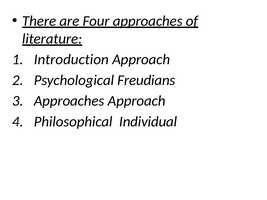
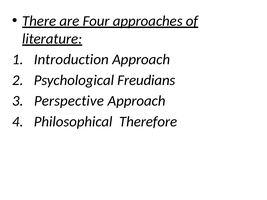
Approaches at (69, 101): Approaches -> Perspective
Individual: Individual -> Therefore
